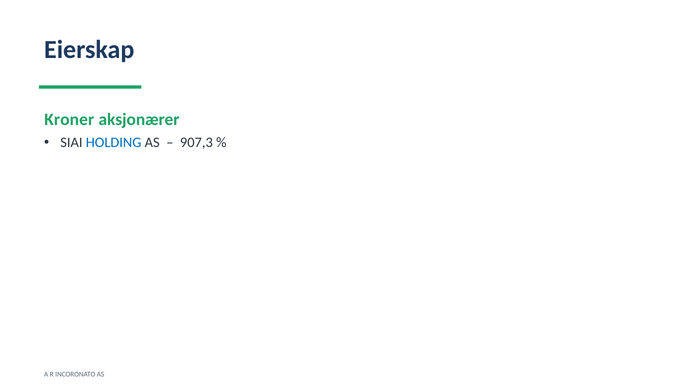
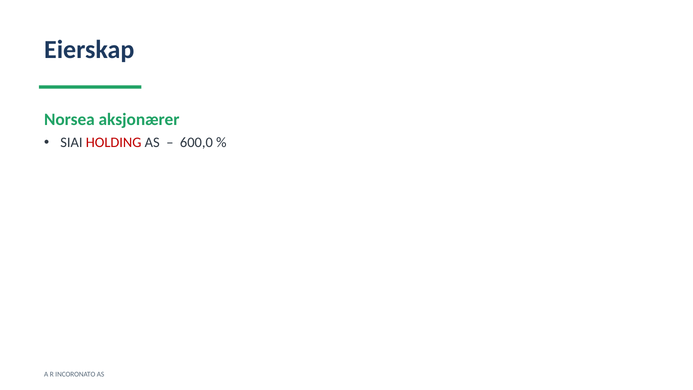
Kroner: Kroner -> Norsea
HOLDING colour: blue -> red
907,3: 907,3 -> 600,0
